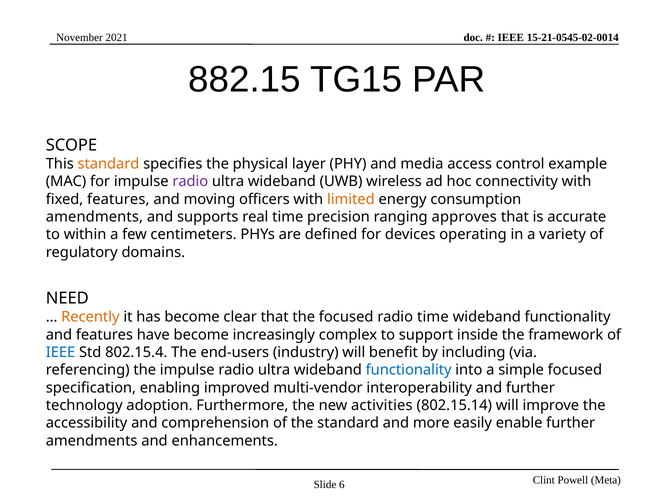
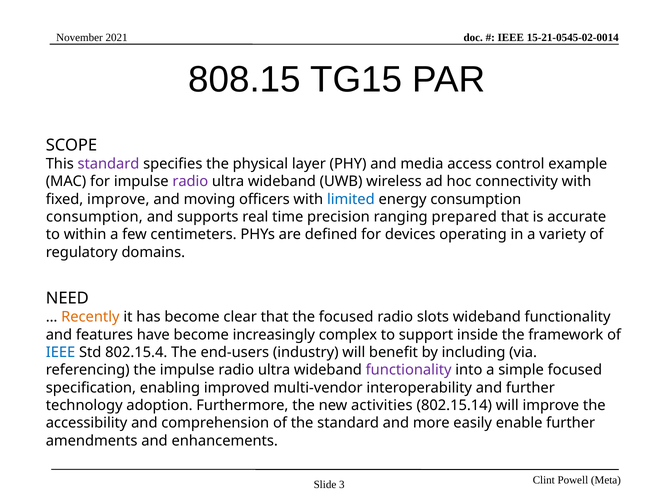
882.15: 882.15 -> 808.15
standard at (108, 164) colour: orange -> purple
fixed features: features -> improve
limited colour: orange -> blue
amendments at (94, 217): amendments -> consumption
approves: approves -> prepared
radio time: time -> slots
functionality at (409, 370) colour: blue -> purple
6: 6 -> 3
